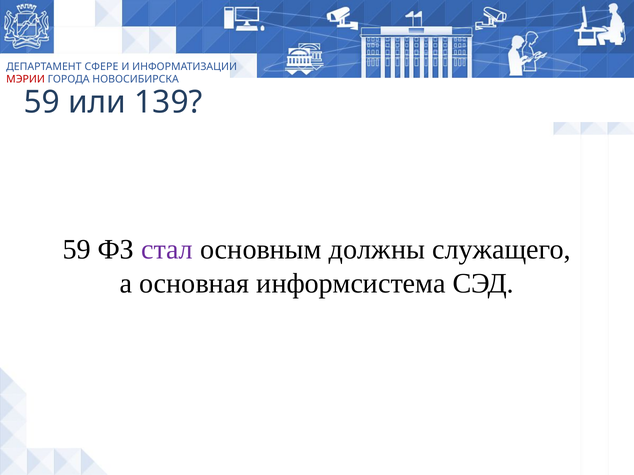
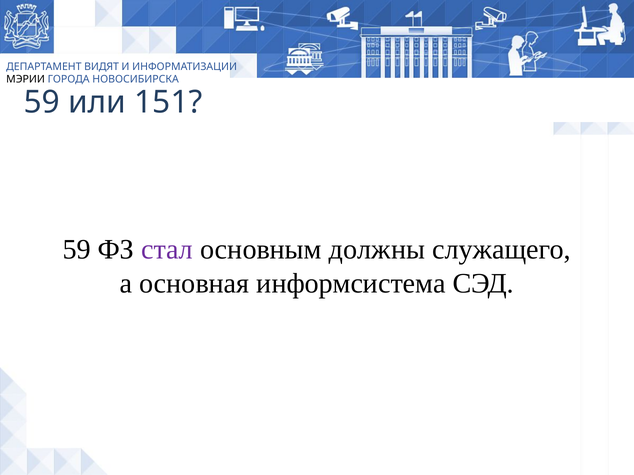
СФЕРЕ: СФЕРЕ -> ВИДЯТ
МЭРИИ colour: red -> black
139: 139 -> 151
